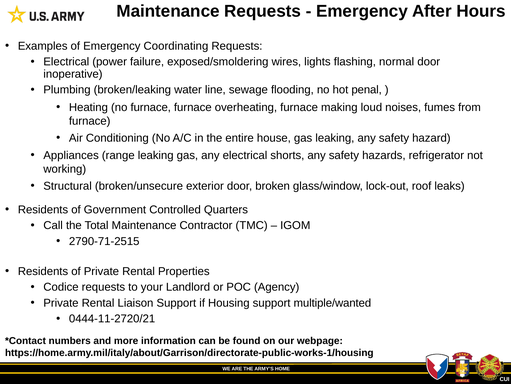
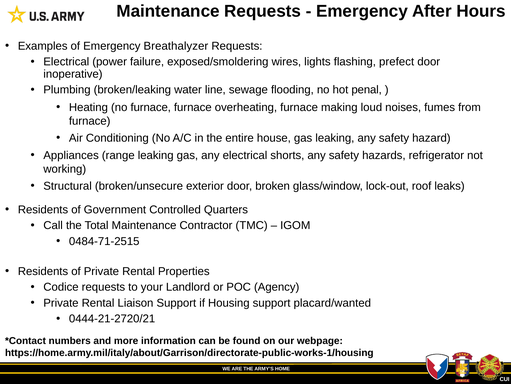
Coordinating: Coordinating -> Breathalyzer
normal: normal -> prefect
2790-71-2515: 2790-71-2515 -> 0484-71-2515
multiple/wanted: multiple/wanted -> placard/wanted
0444-11-2720/21: 0444-11-2720/21 -> 0444-21-2720/21
